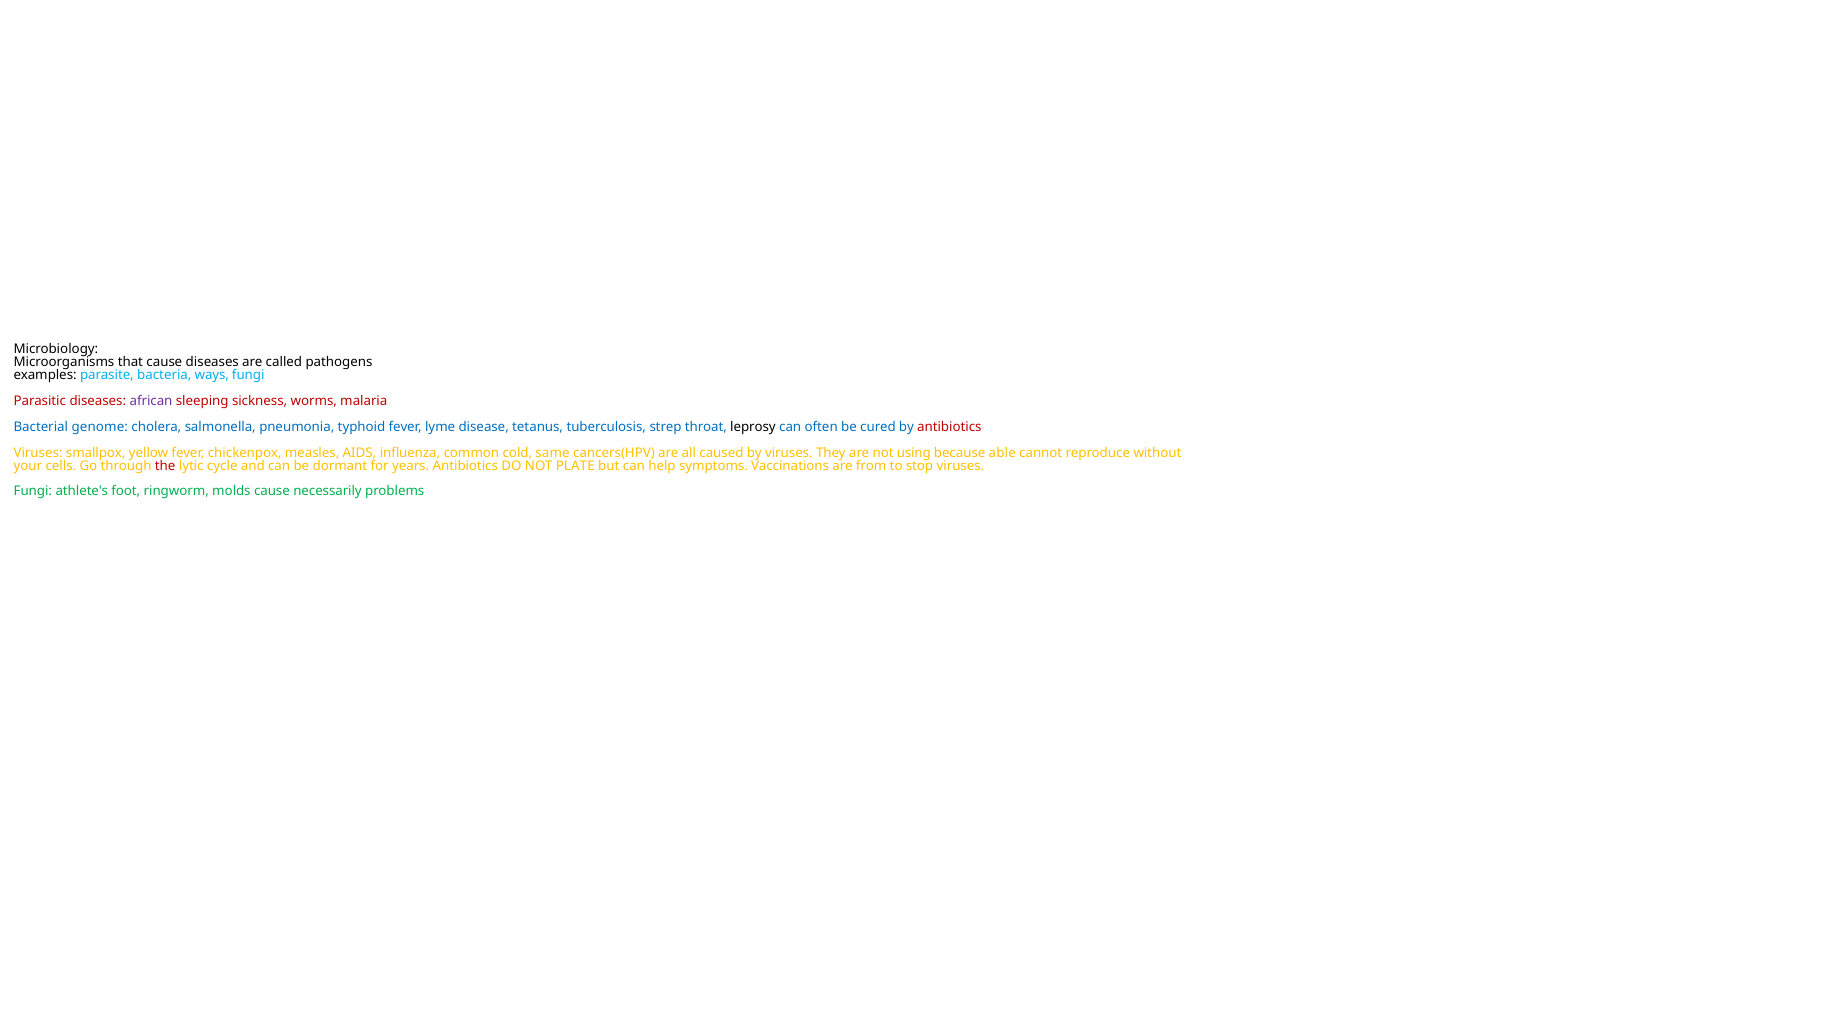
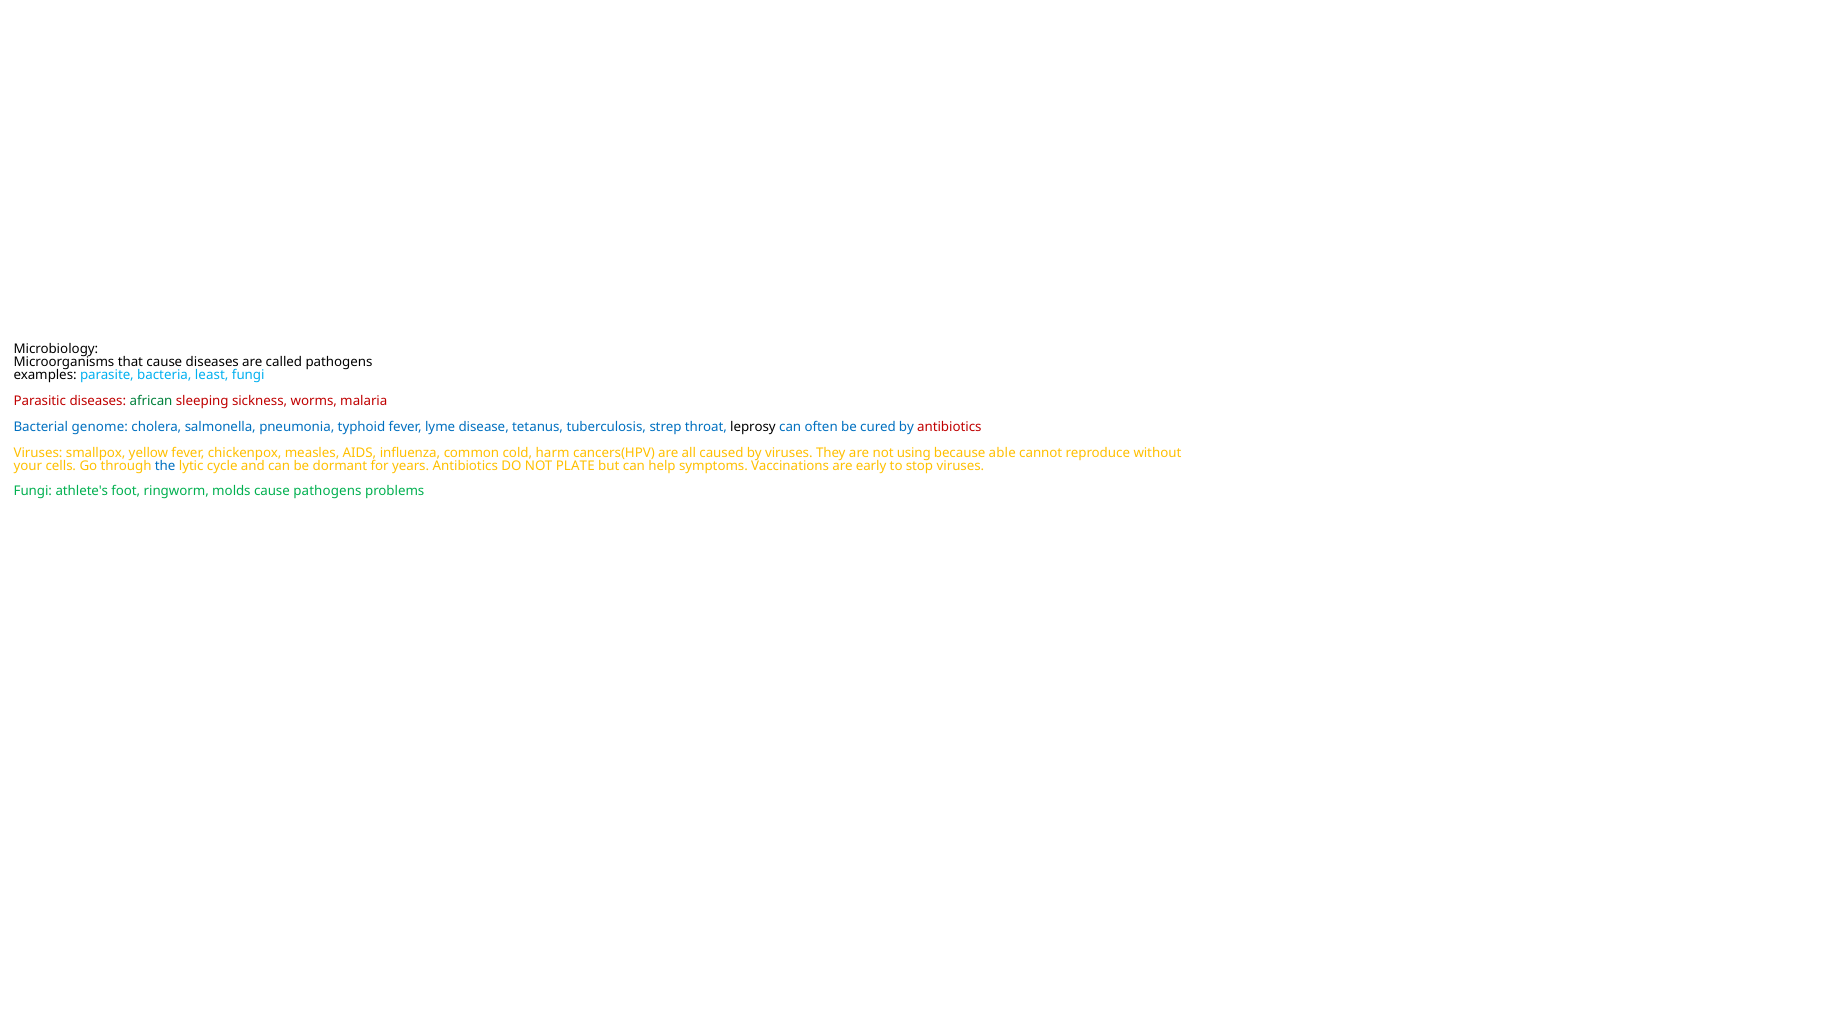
ways: ways -> least
african colour: purple -> green
same: same -> harm
the colour: red -> blue
from: from -> early
cause necessarily: necessarily -> pathogens
